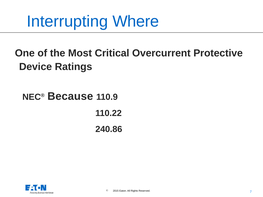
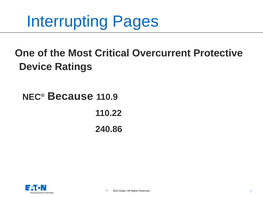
Where: Where -> Pages
